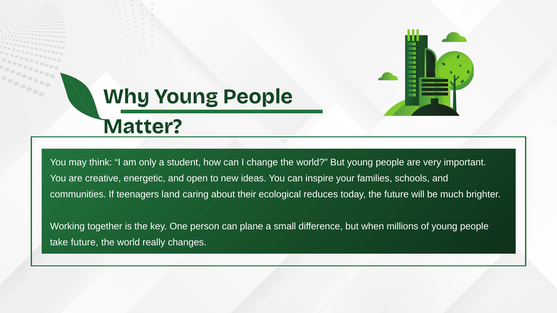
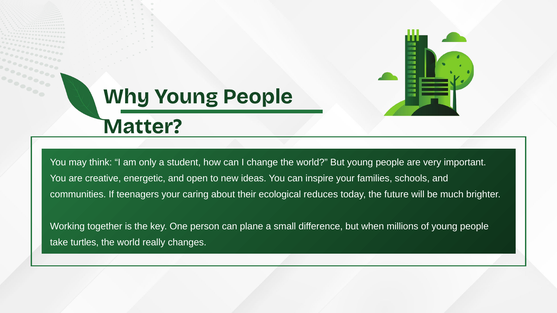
teenagers land: land -> your
take future: future -> turtles
